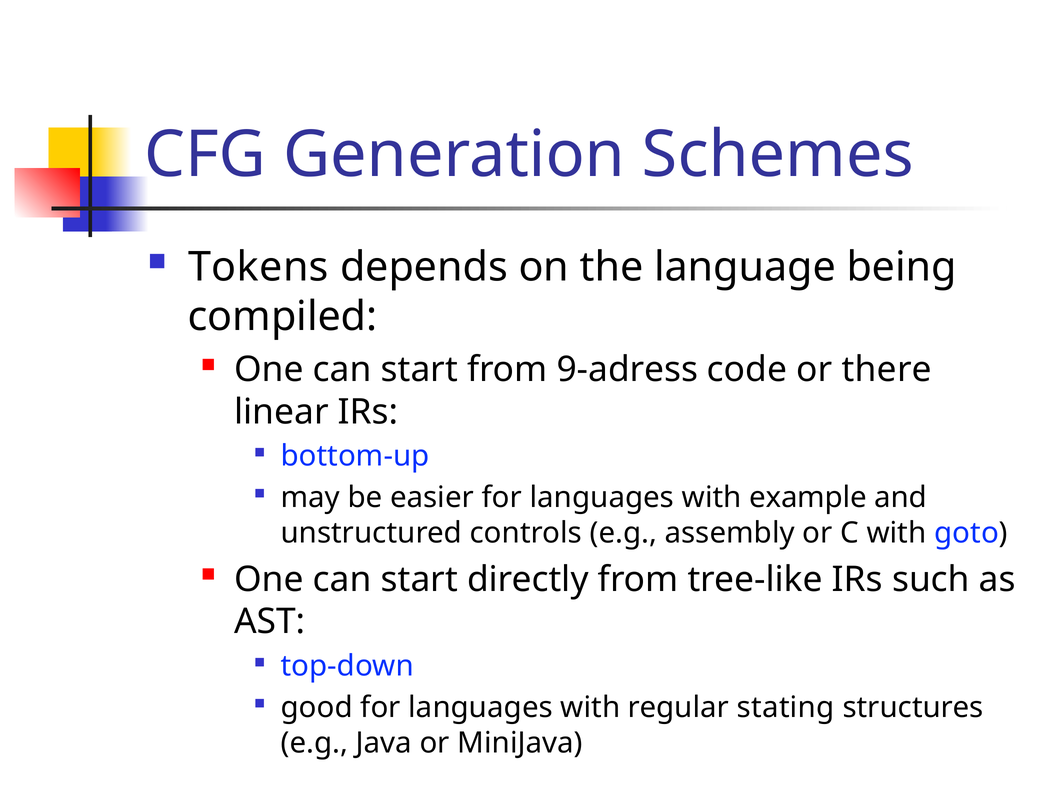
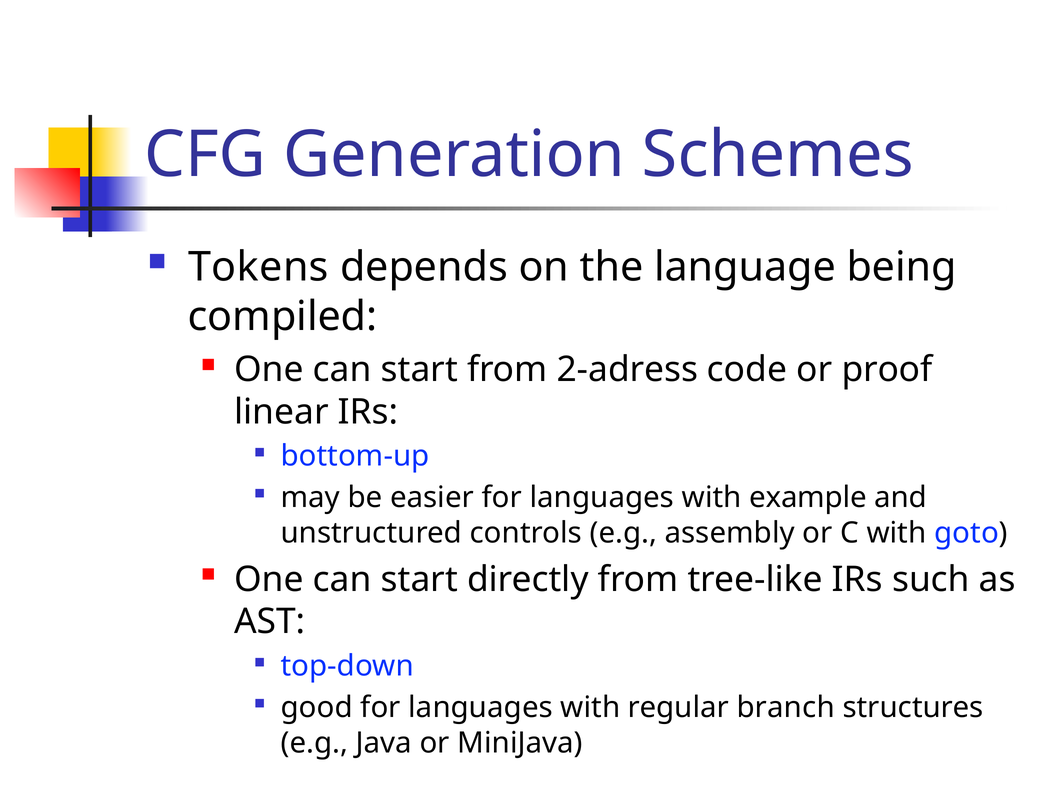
9-adress: 9-adress -> 2-adress
there: there -> proof
stating: stating -> branch
